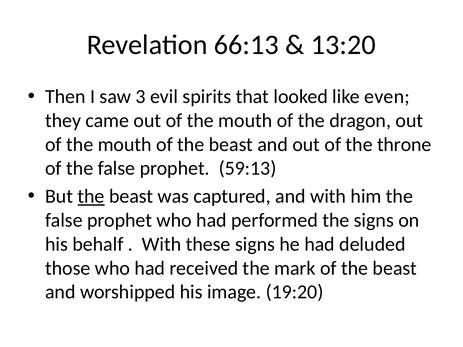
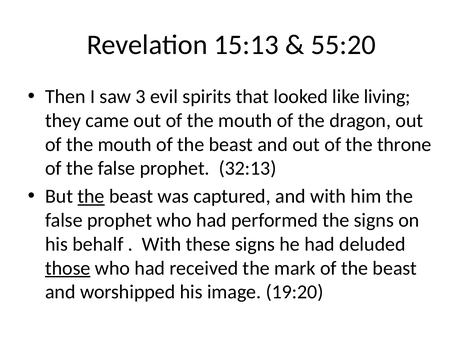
66:13: 66:13 -> 15:13
13:20: 13:20 -> 55:20
even: even -> living
59:13: 59:13 -> 32:13
those underline: none -> present
